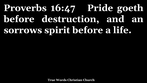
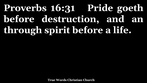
16:47: 16:47 -> 16:31
sorrows: sorrows -> through
